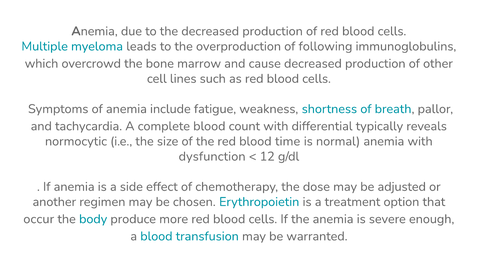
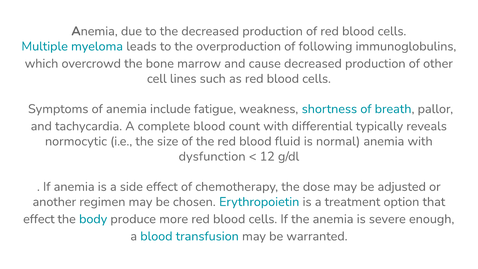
time: time -> fluid
occur at (39, 219): occur -> effect
